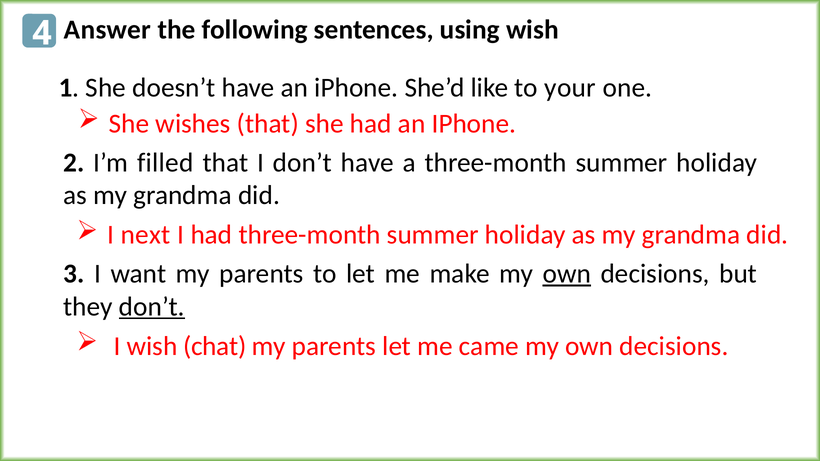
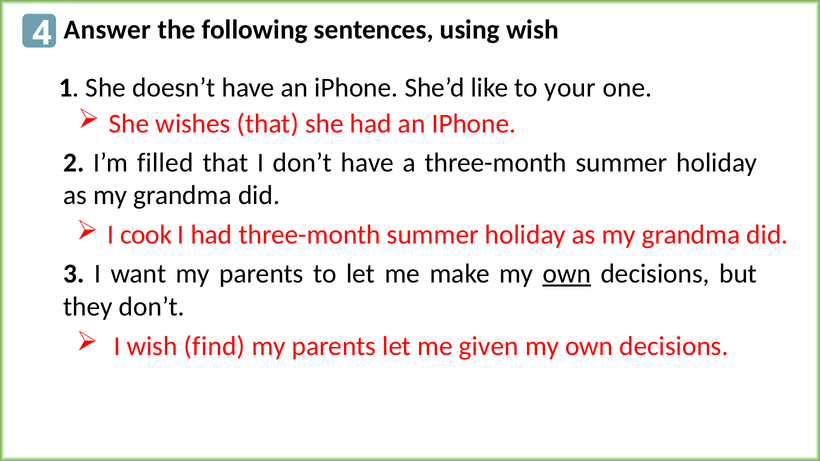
next: next -> cook
don’t at (152, 307) underline: present -> none
chat: chat -> find
came: came -> given
